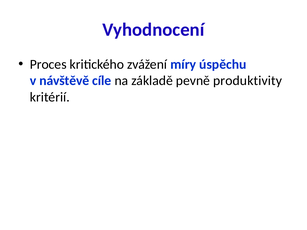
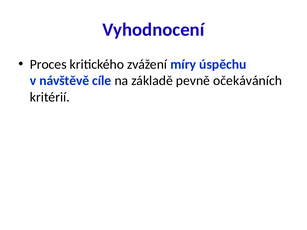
produktivity: produktivity -> očekáváních
